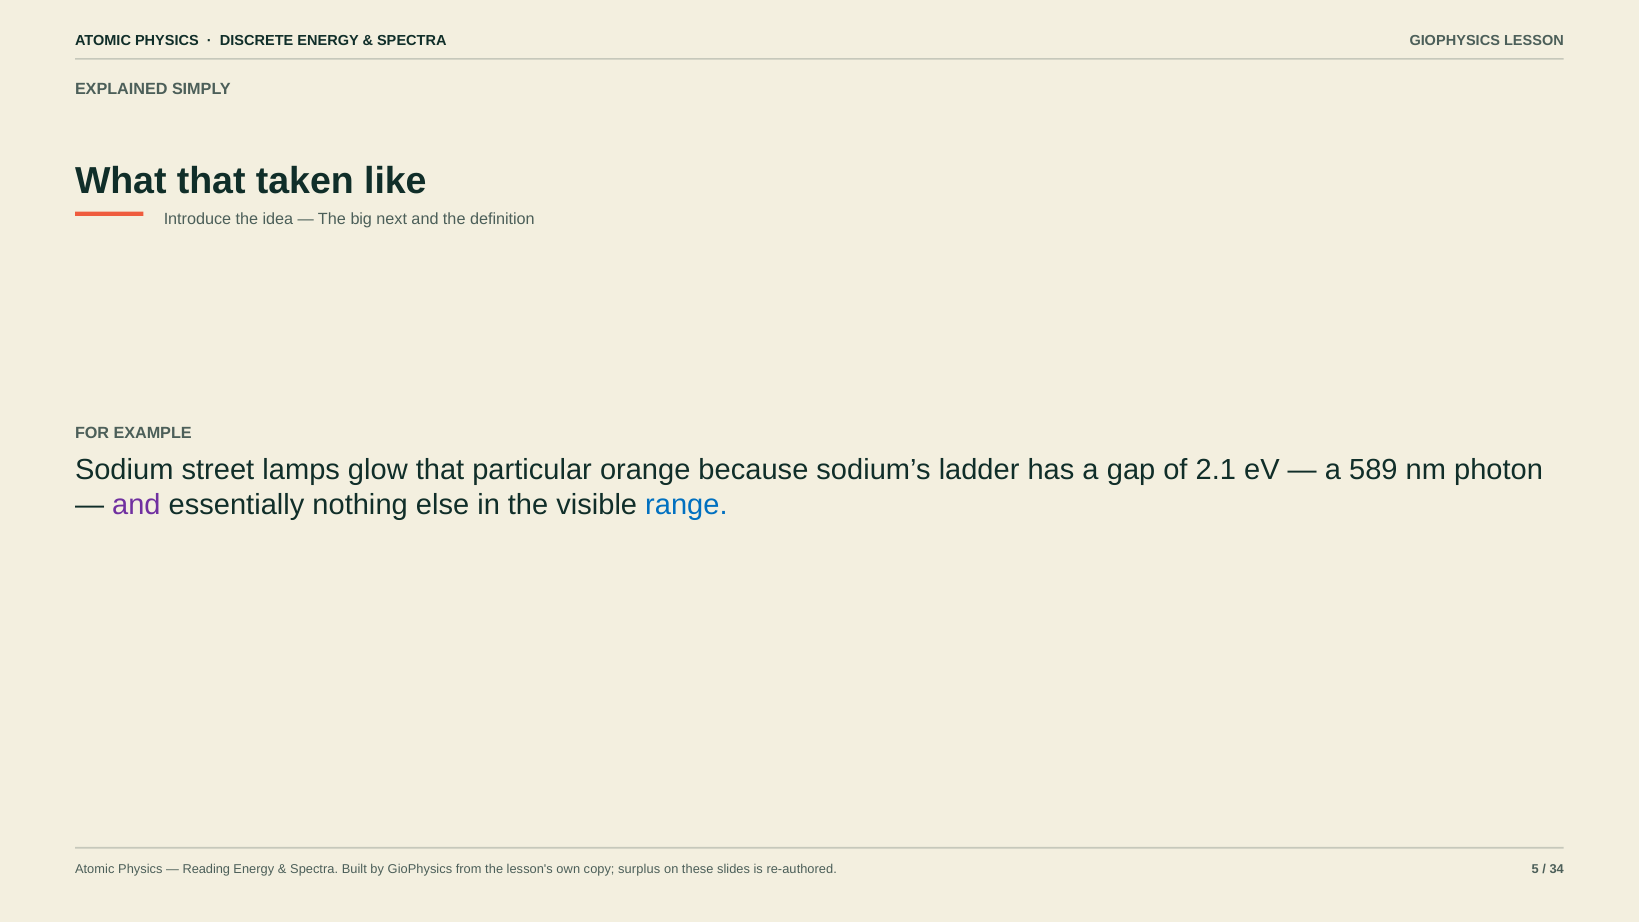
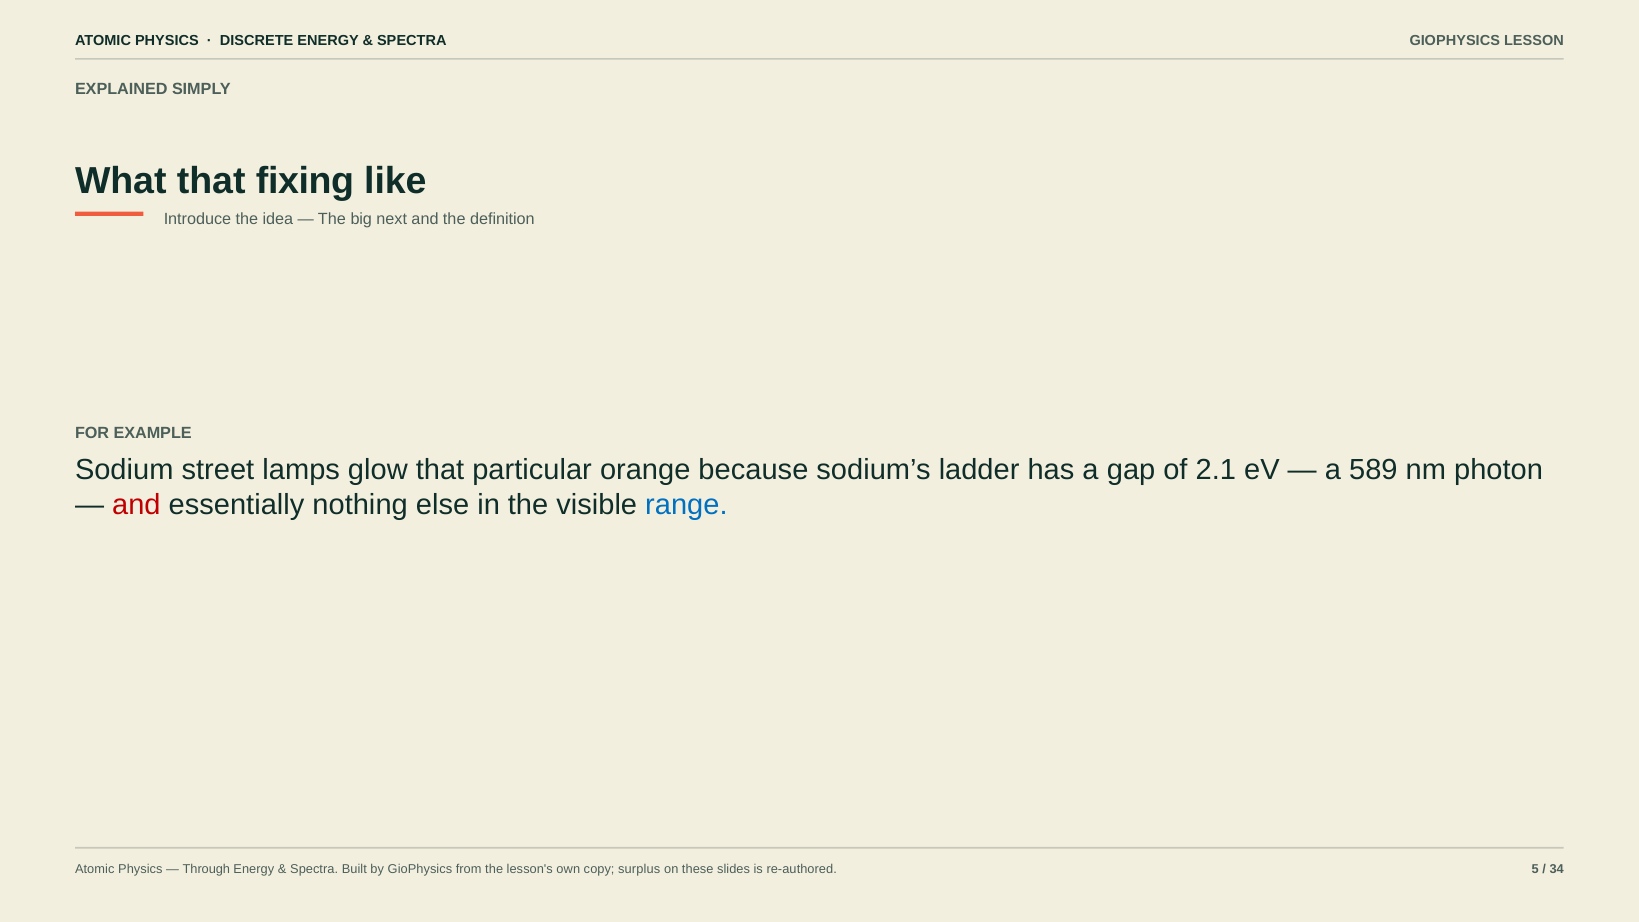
taken: taken -> fixing
and at (136, 504) colour: purple -> red
Reading: Reading -> Through
